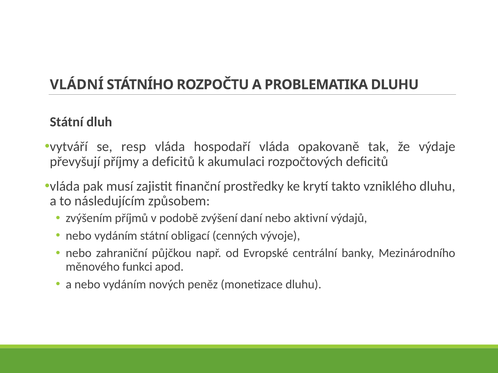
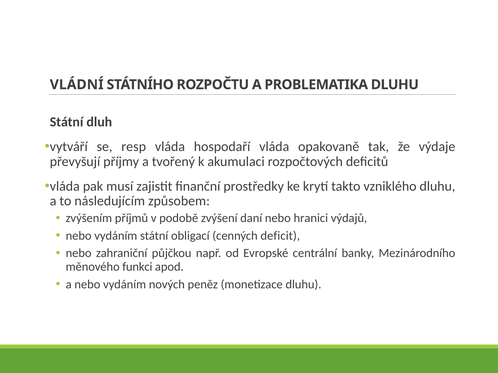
a deficitů: deficitů -> tvořený
aktivní: aktivní -> hranici
vývoje: vývoje -> deficit
